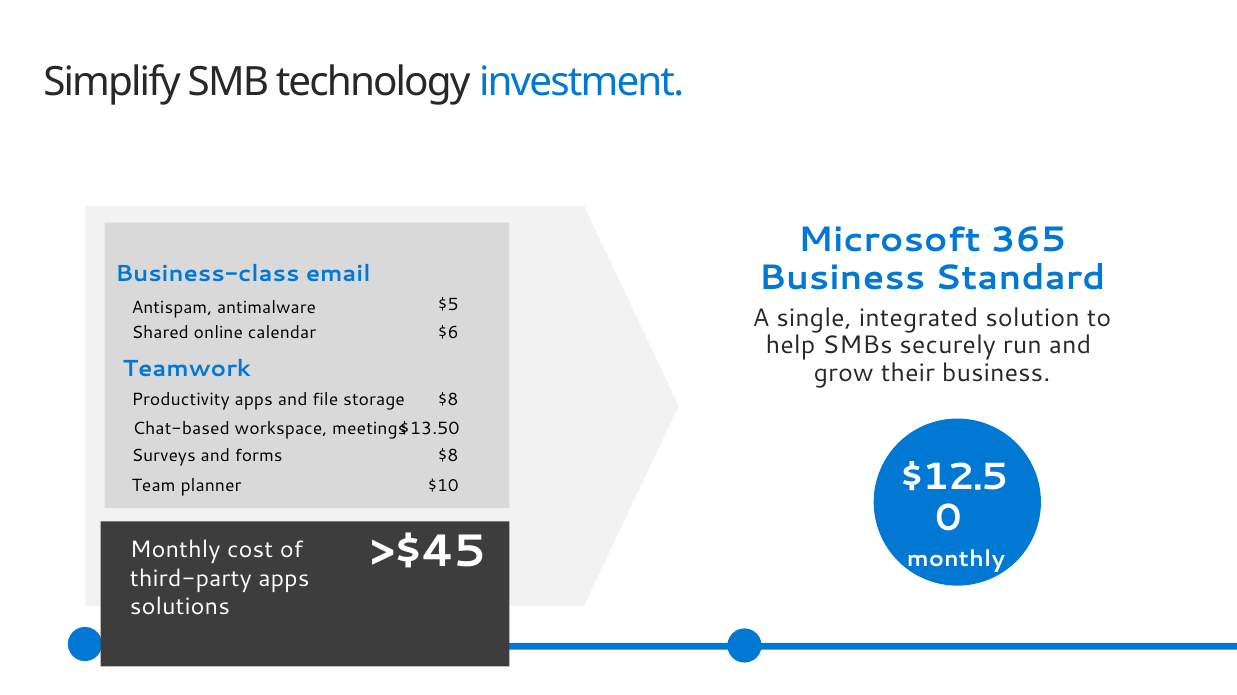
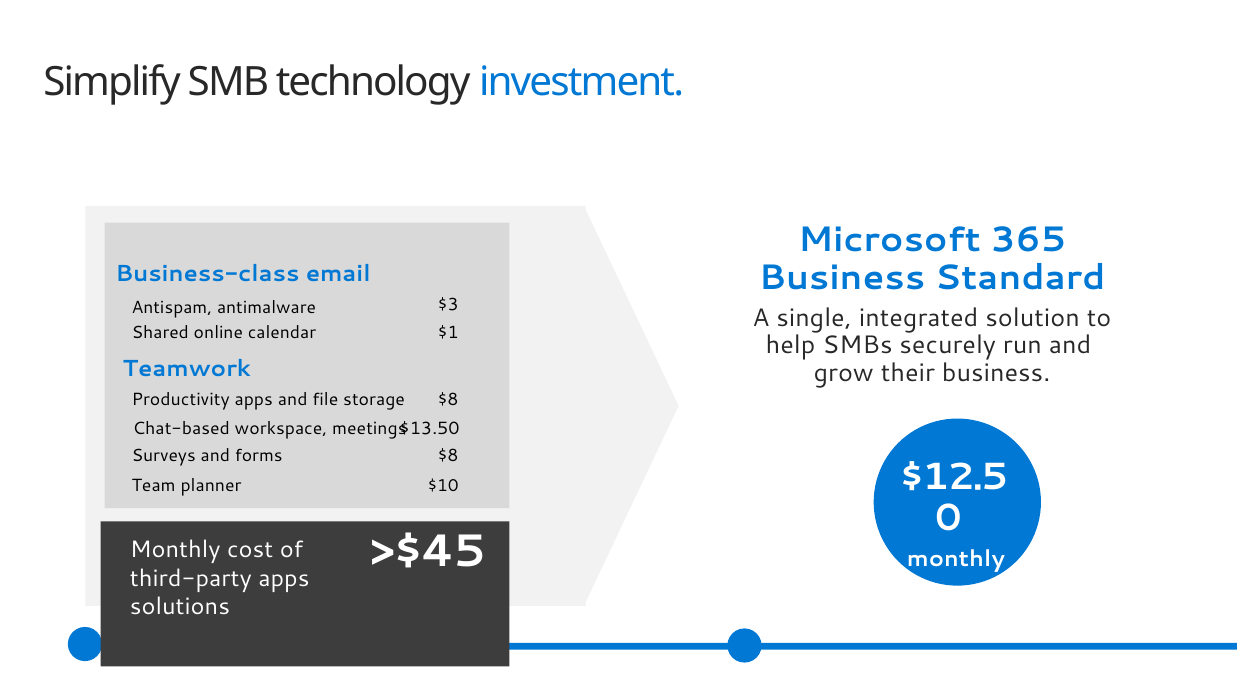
$5: $5 -> $3
$6: $6 -> $1
